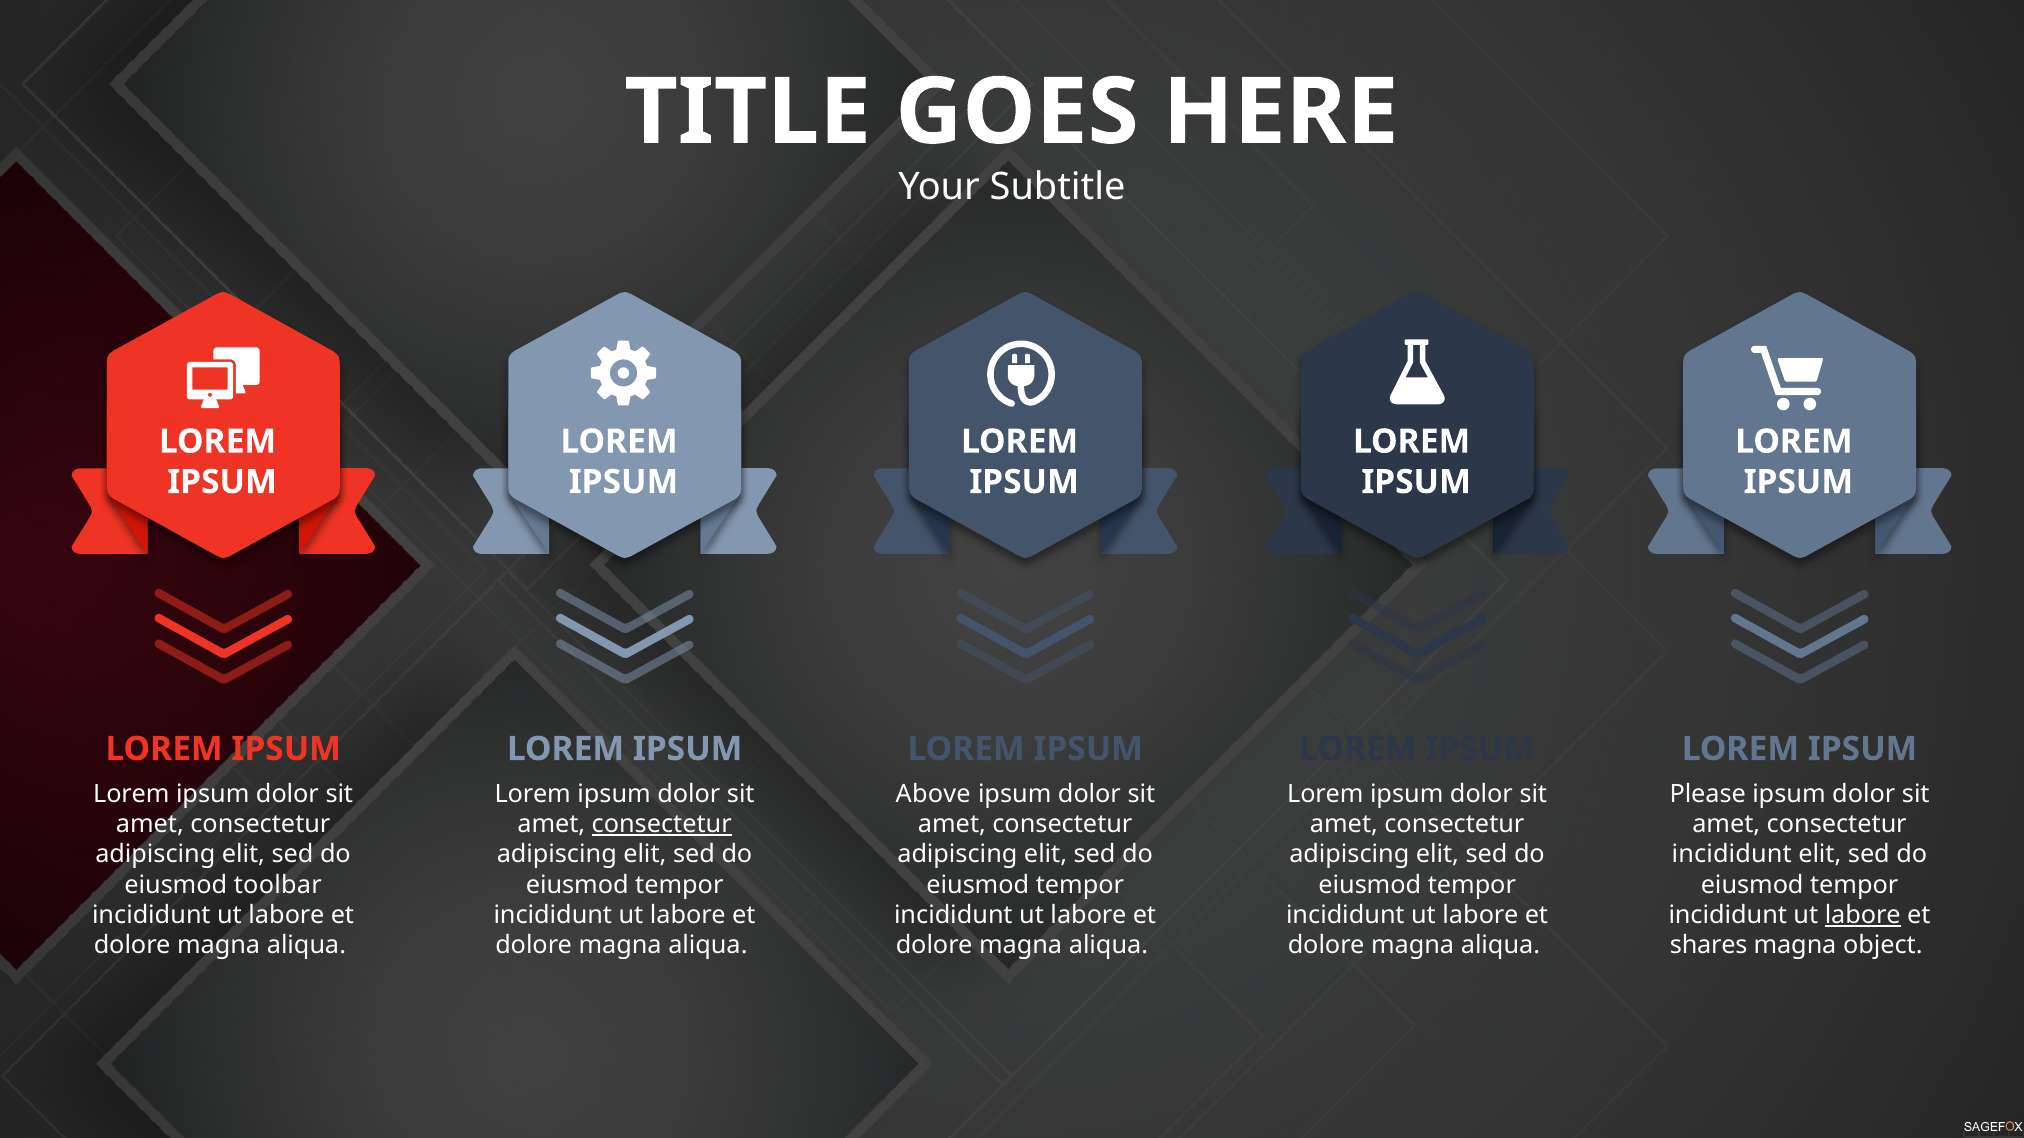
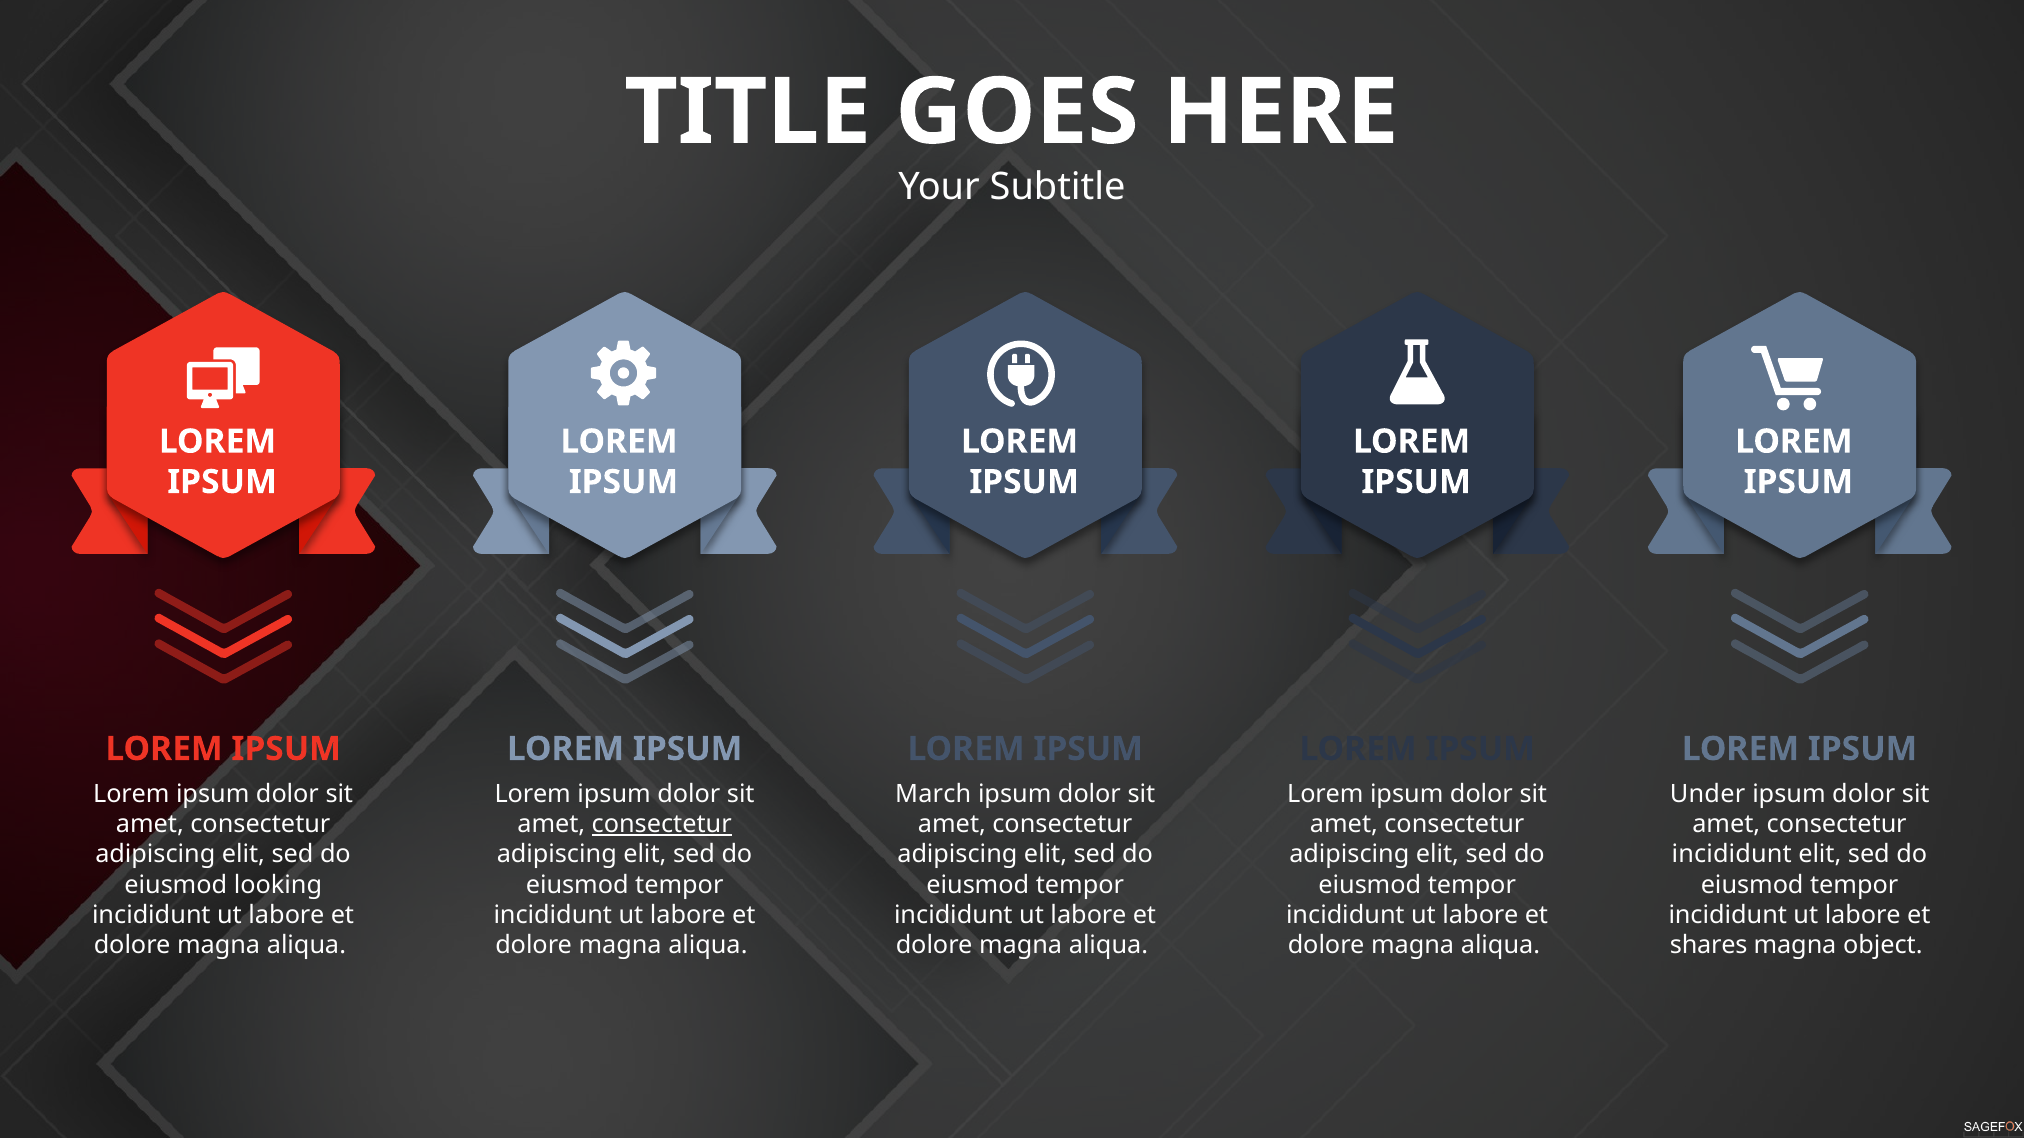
Above: Above -> March
Please: Please -> Under
toolbar: toolbar -> looking
labore at (1863, 916) underline: present -> none
